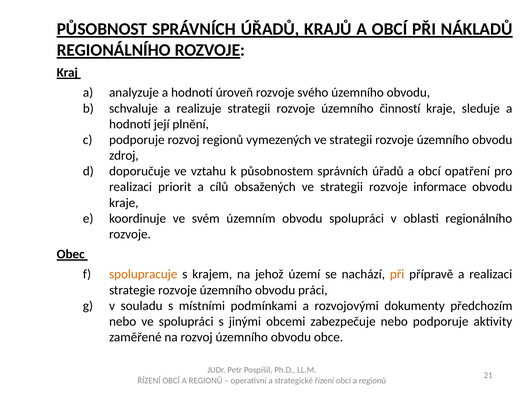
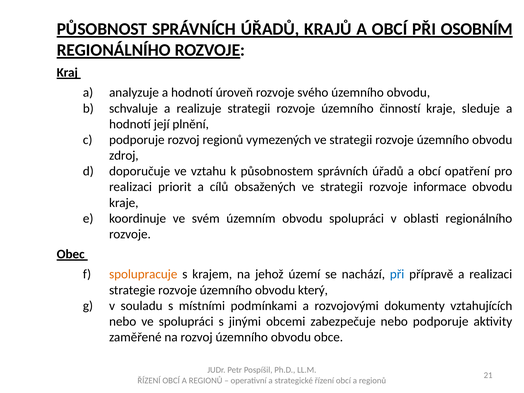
NÁKLADŮ: NÁKLADŮ -> OSOBNÍM
při at (397, 274) colour: orange -> blue
práci: práci -> který
předchozím: předchozím -> vztahujících
